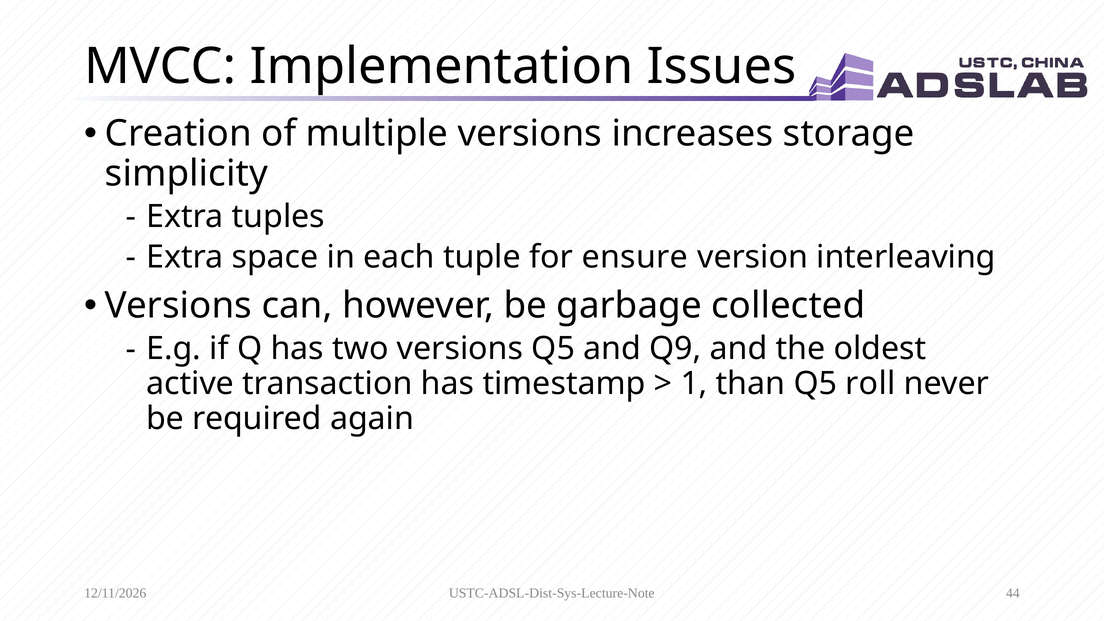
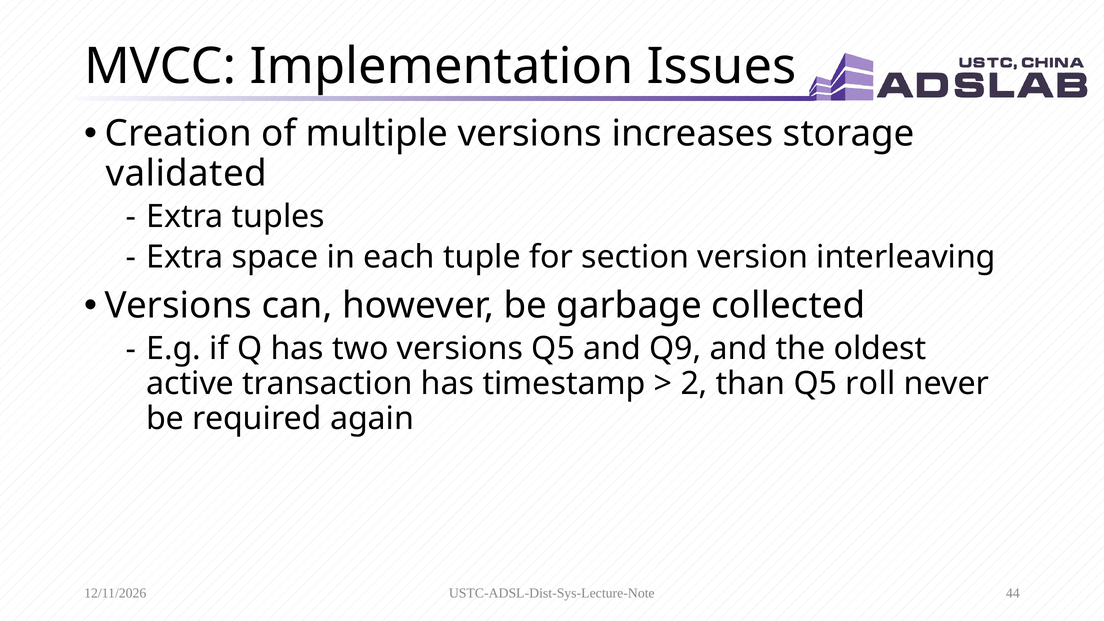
simplicity: simplicity -> validated
ensure: ensure -> section
1: 1 -> 2
